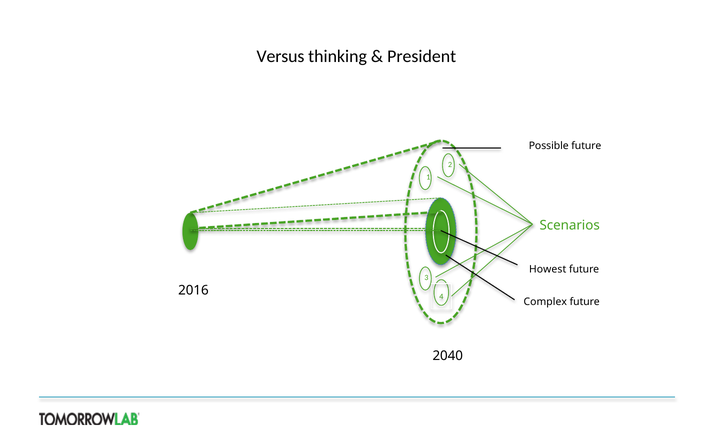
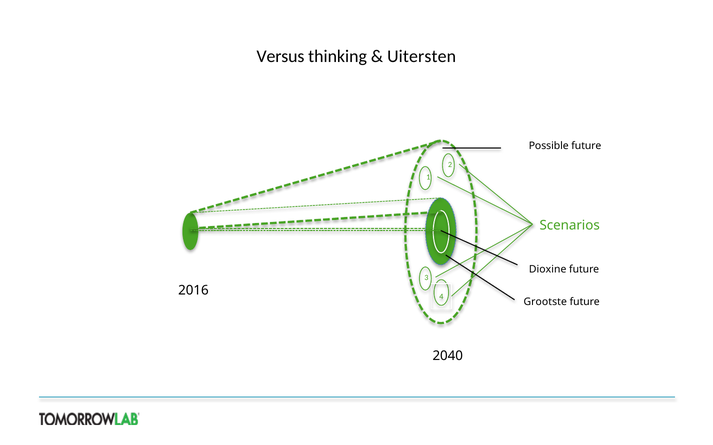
President: President -> Uitersten
Howest: Howest -> Dioxine
Complex: Complex -> Grootste
